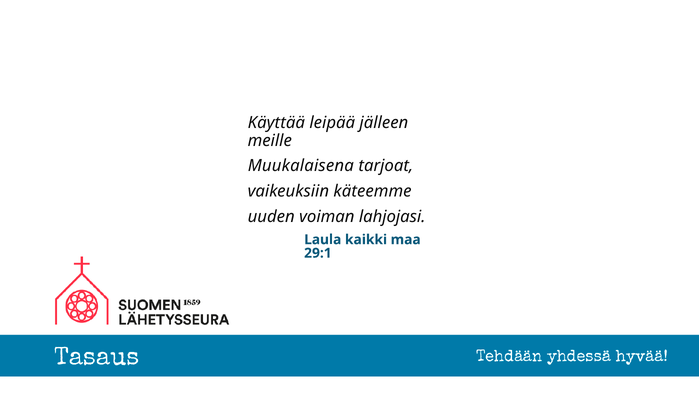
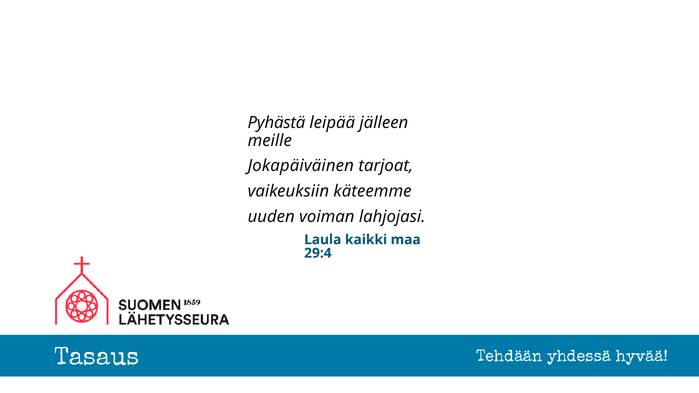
Käyttää: Käyttää -> Pyhästä
Muukalaisena: Muukalaisena -> Jokapäiväinen
29:1: 29:1 -> 29:4
